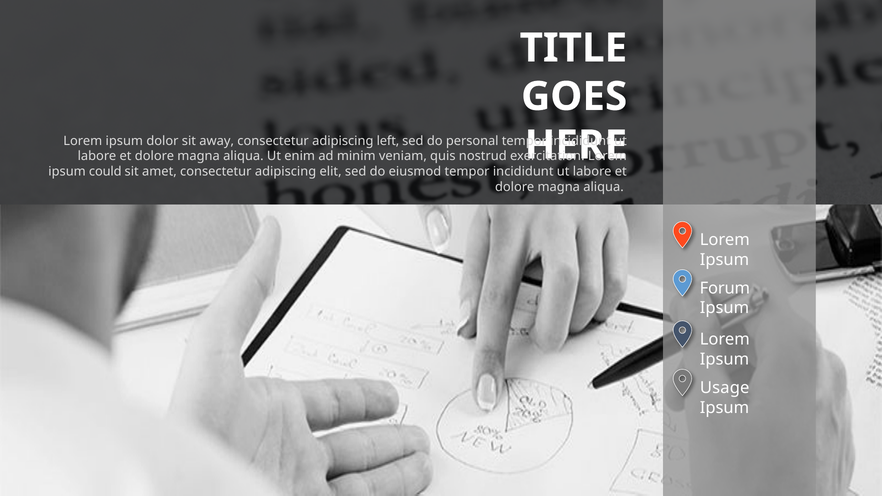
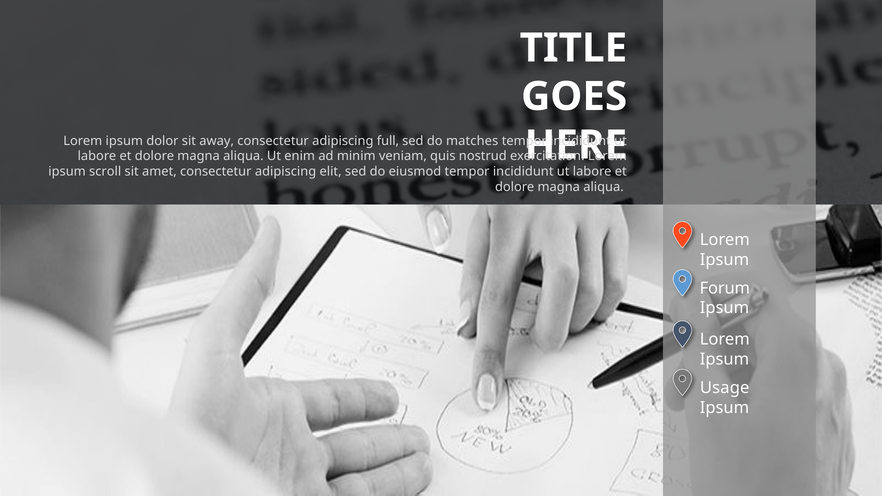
left: left -> full
personal: personal -> matches
could: could -> scroll
